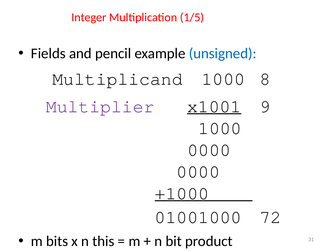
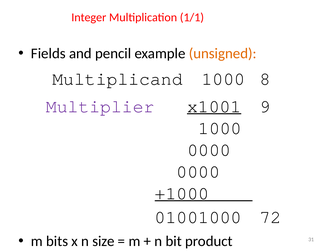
1/5: 1/5 -> 1/1
unsigned colour: blue -> orange
this: this -> size
